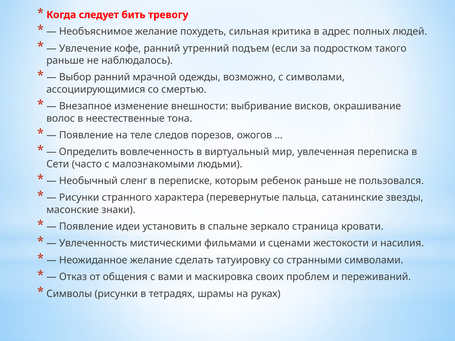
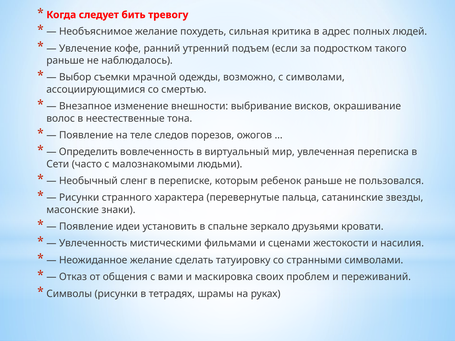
Выбор ранний: ранний -> съемки
страница: страница -> друзьями
